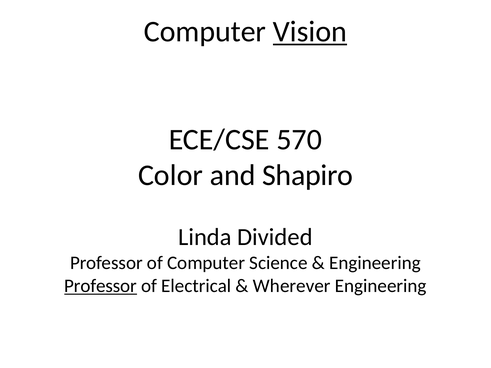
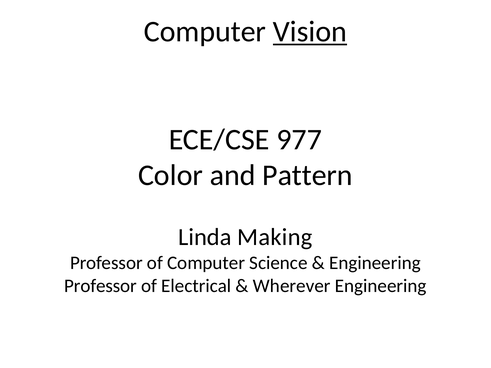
570: 570 -> 977
Shapiro: Shapiro -> Pattern
Divided: Divided -> Making
Professor at (101, 286) underline: present -> none
